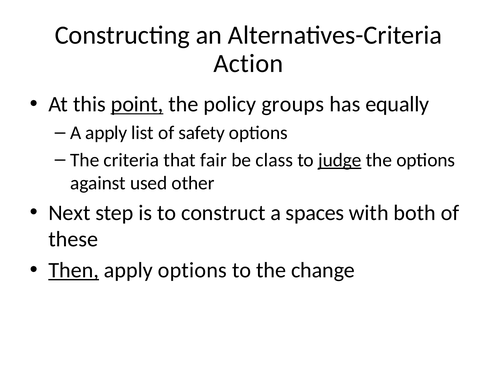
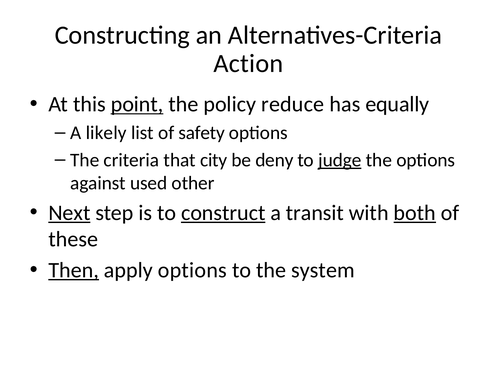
groups: groups -> reduce
A apply: apply -> likely
fair: fair -> city
class: class -> deny
Next underline: none -> present
construct underline: none -> present
spaces: spaces -> transit
both underline: none -> present
change: change -> system
